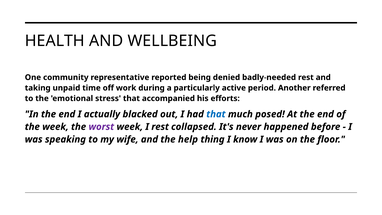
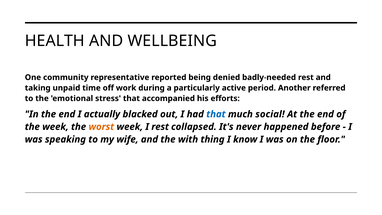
posed: posed -> social
worst colour: purple -> orange
help: help -> with
